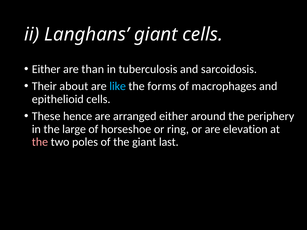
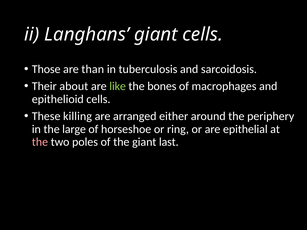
Either at (46, 69): Either -> Those
like colour: light blue -> light green
forms: forms -> bones
hence: hence -> killing
elevation: elevation -> epithelial
